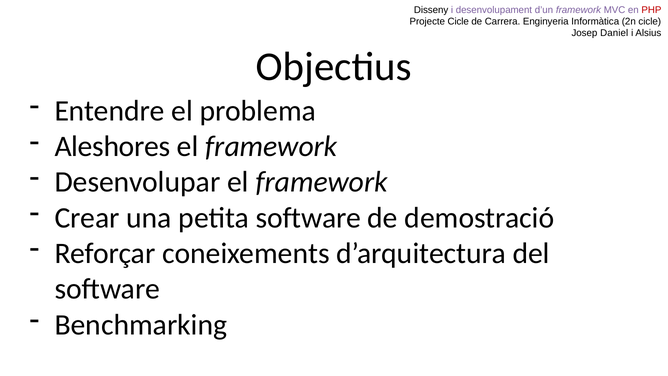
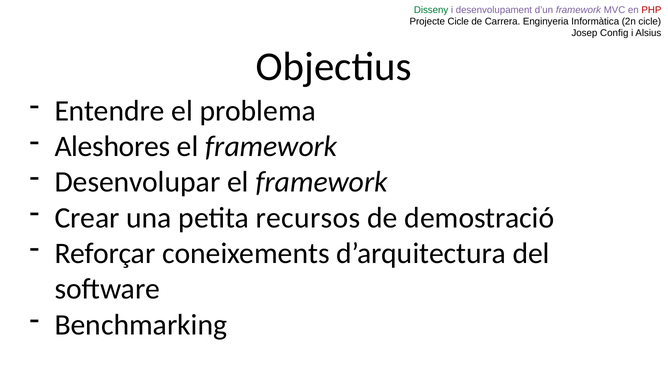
Disseny colour: black -> green
Daniel: Daniel -> Config
petita software: software -> recursos
